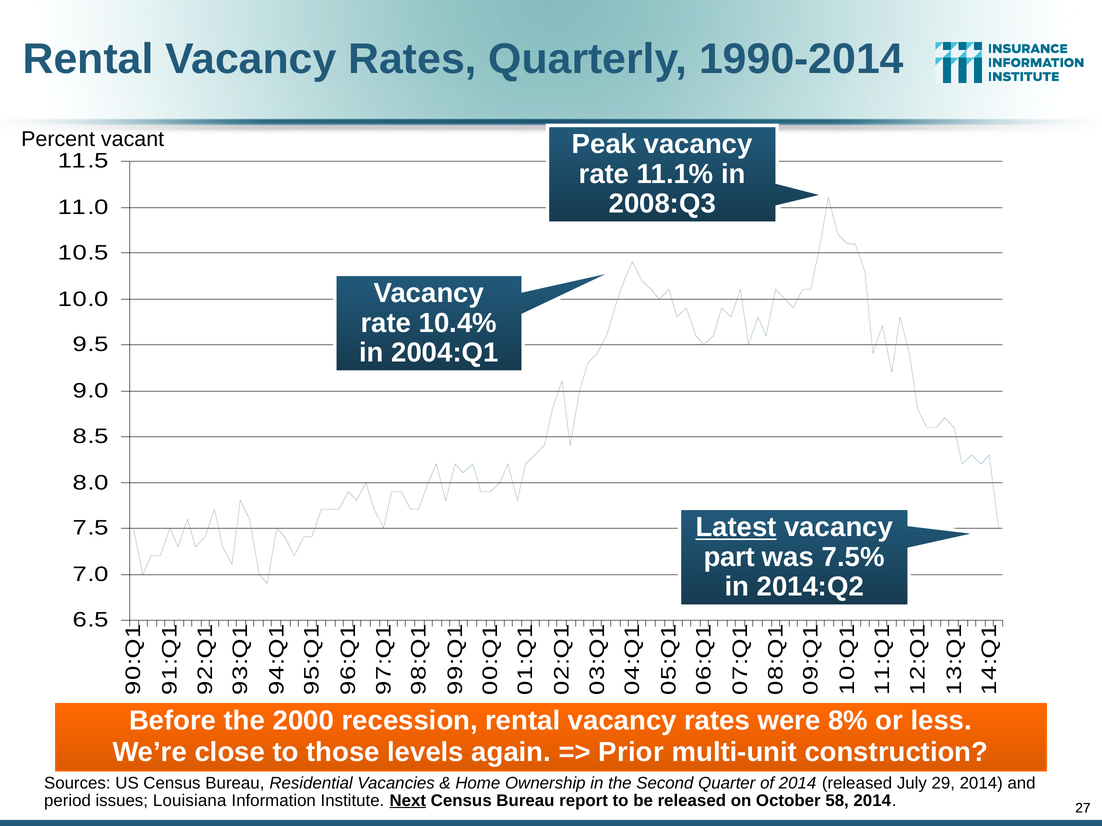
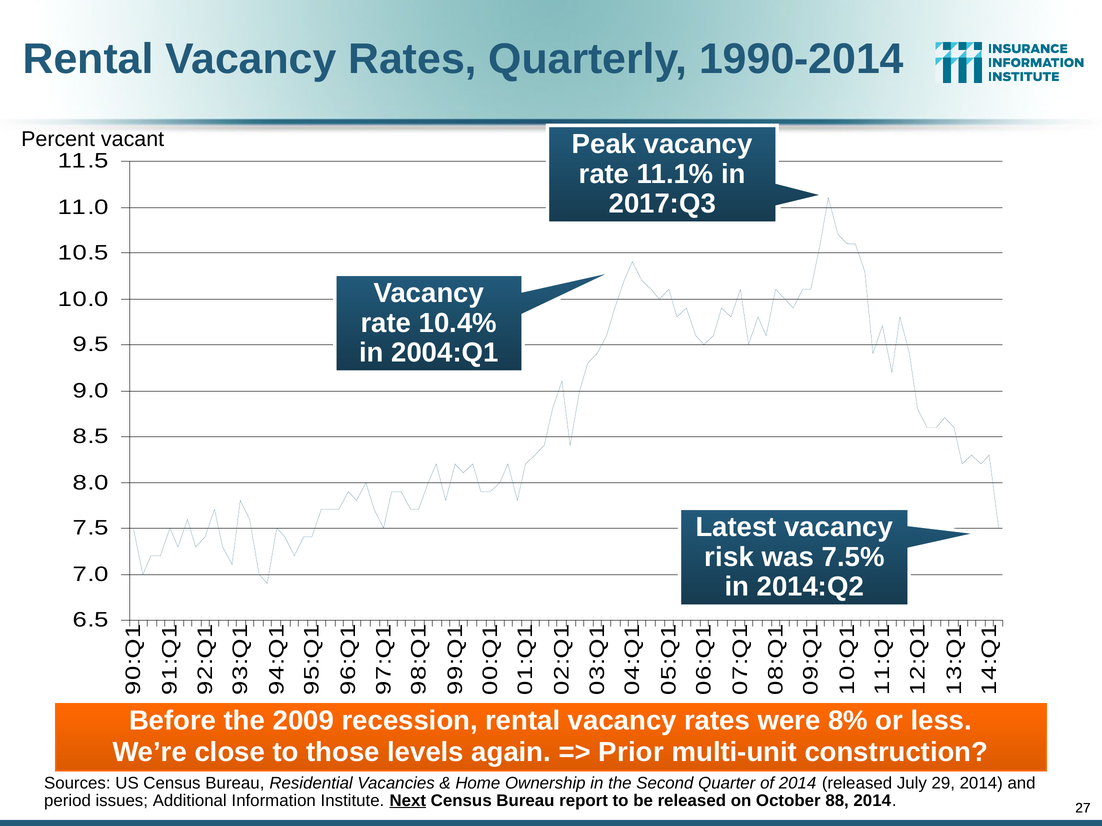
2008:Q3: 2008:Q3 -> 2017:Q3
Latest underline: present -> none
part: part -> risk
2000: 2000 -> 2009
Louisiana: Louisiana -> Additional
58: 58 -> 88
